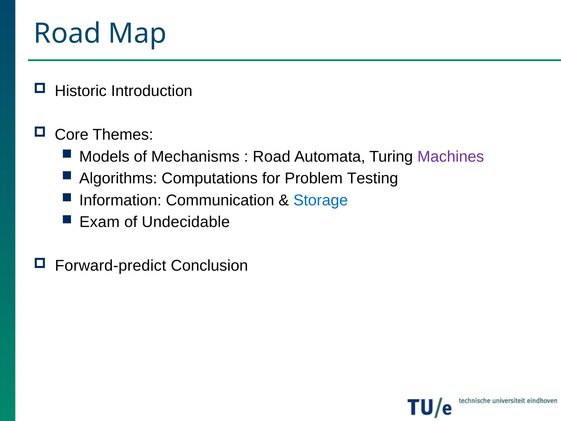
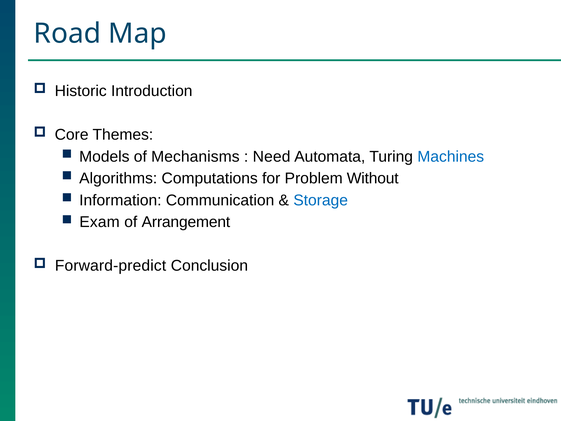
Road at (272, 157): Road -> Need
Machines colour: purple -> blue
Testing: Testing -> Without
Undecidable: Undecidable -> Arrangement
